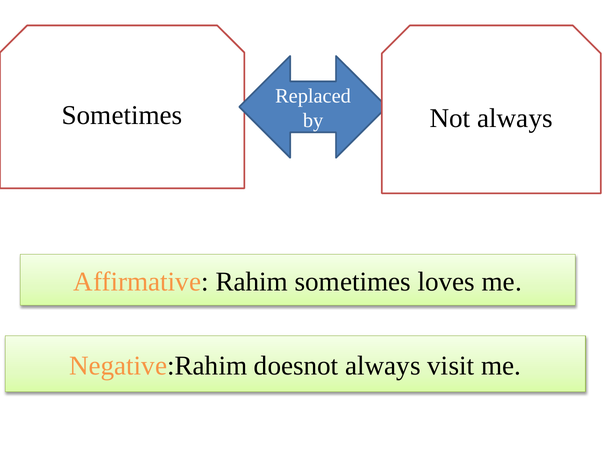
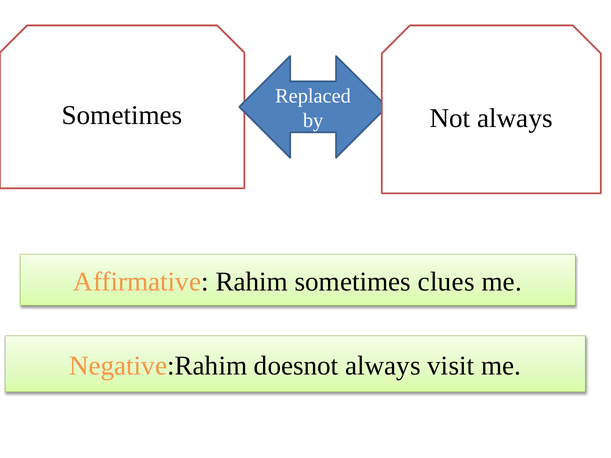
loves: loves -> clues
